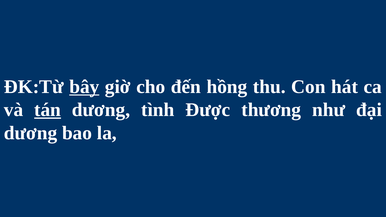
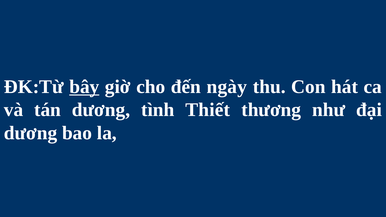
hồng: hồng -> ngày
tán underline: present -> none
Được: Được -> Thiết
